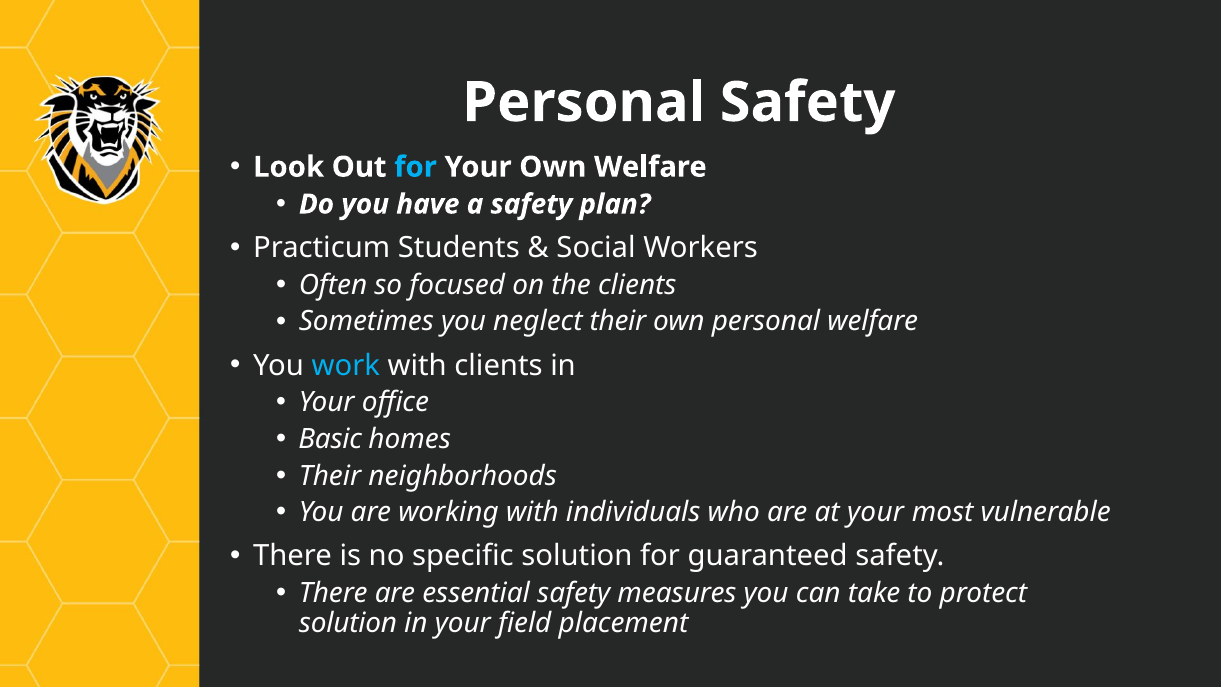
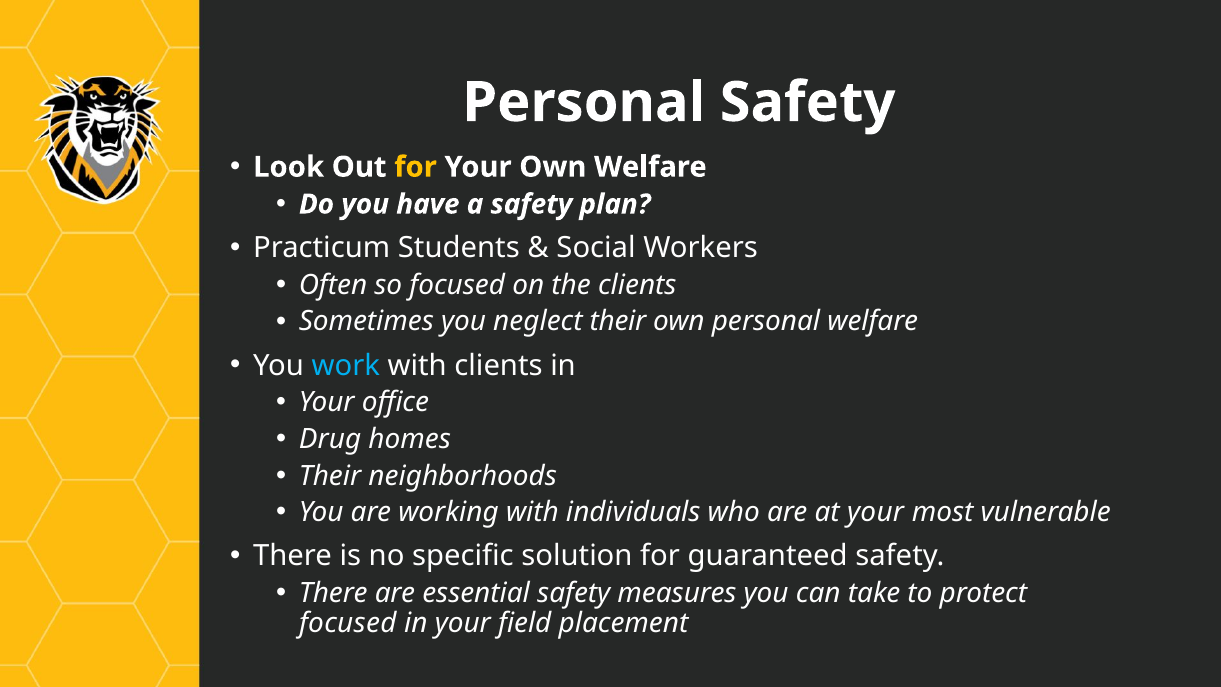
for at (416, 167) colour: light blue -> yellow
Basic: Basic -> Drug
solution at (348, 623): solution -> focused
